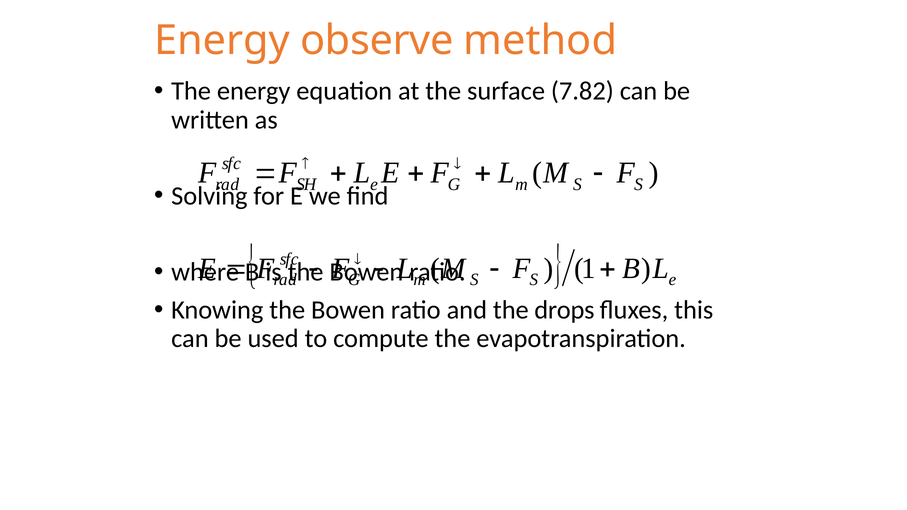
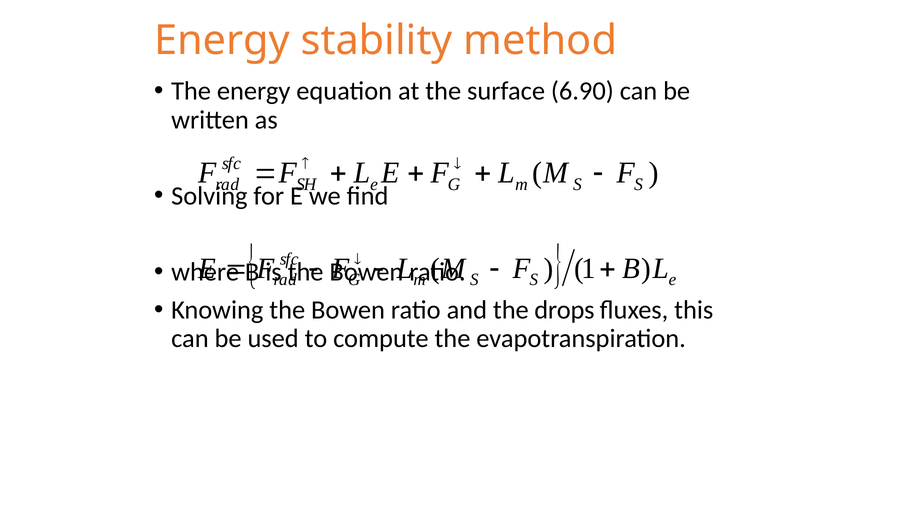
observe: observe -> stability
7.82: 7.82 -> 6.90
